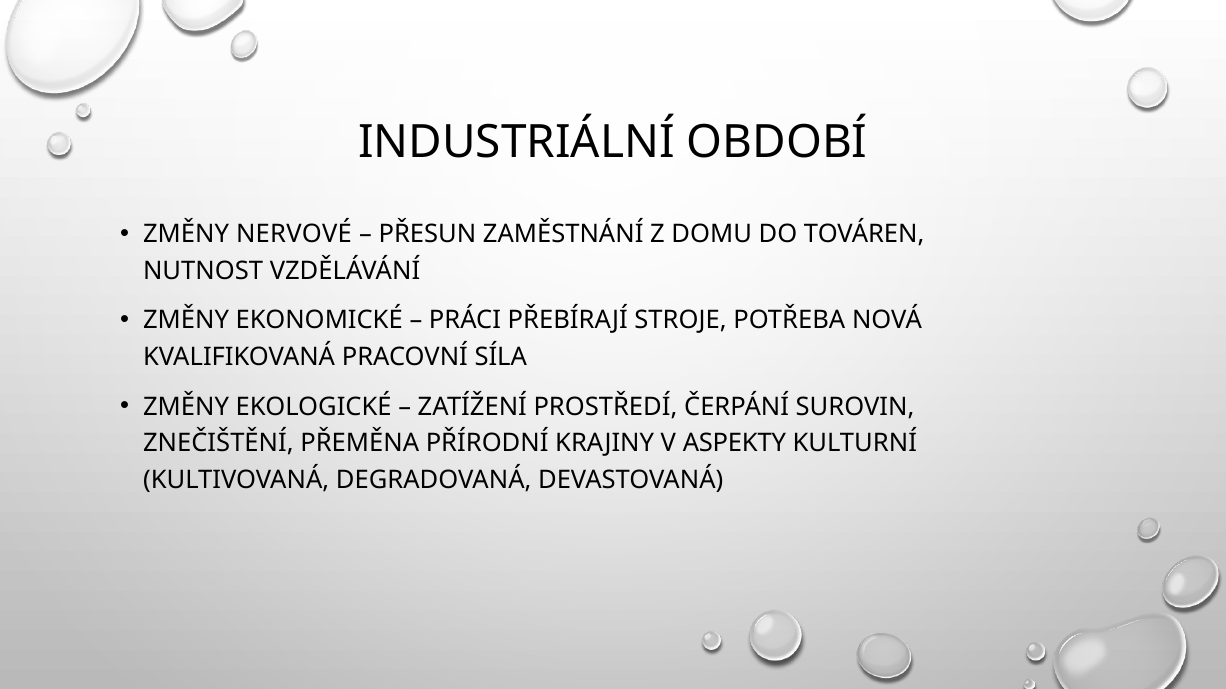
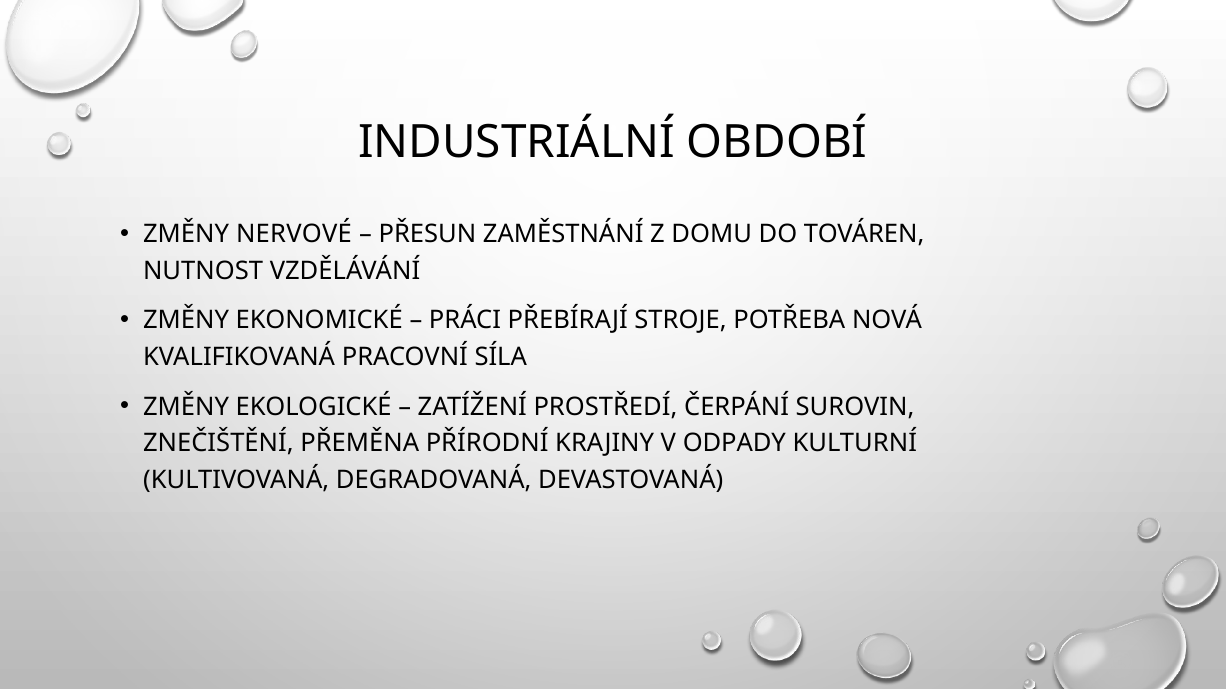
ASPEKTY: ASPEKTY -> ODPADY
